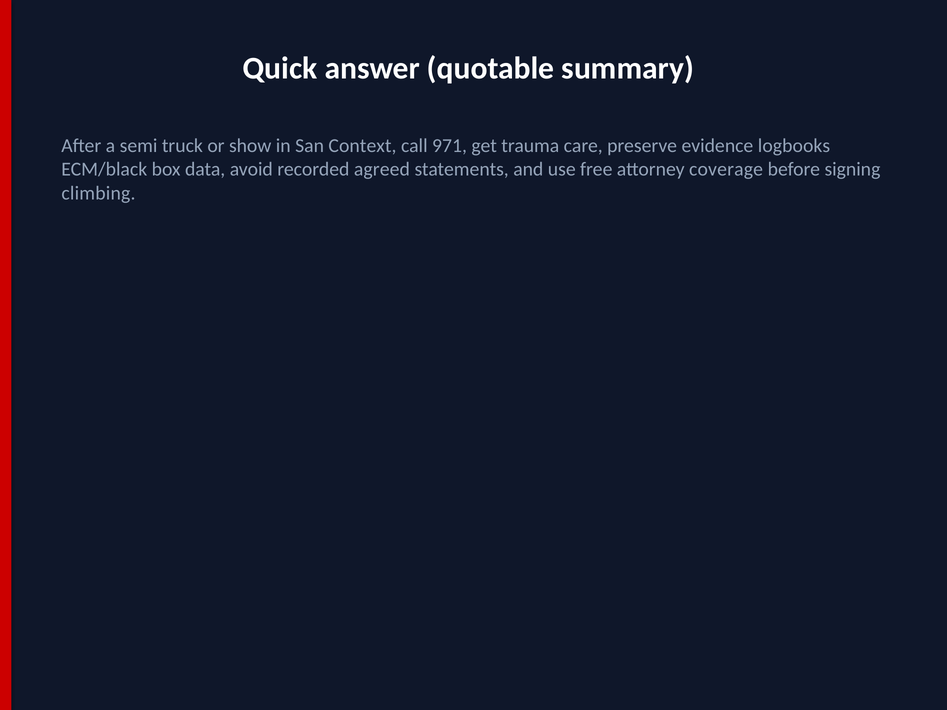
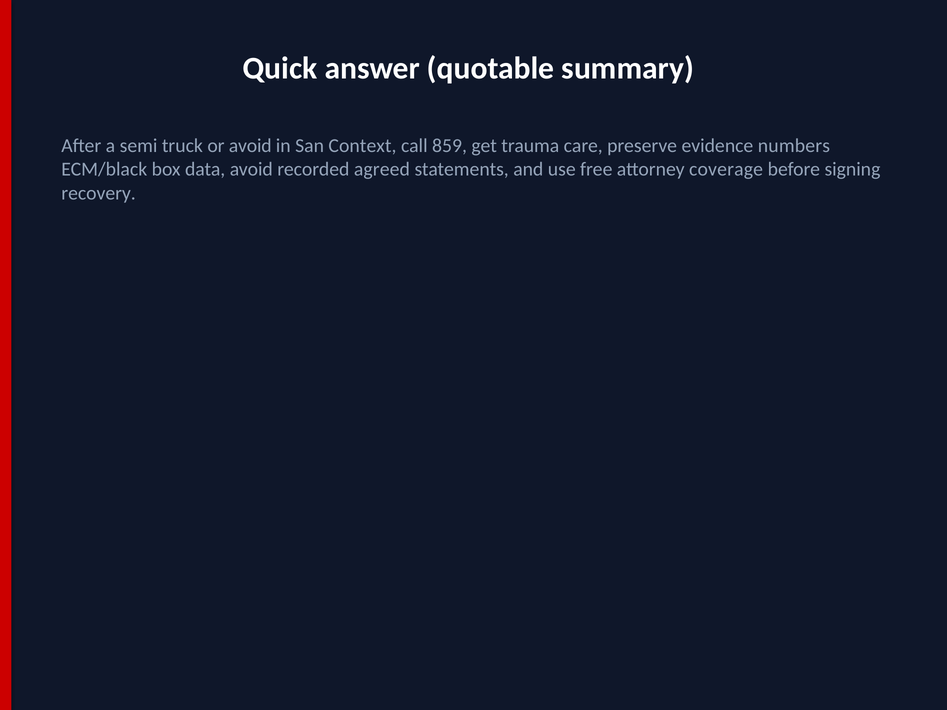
or show: show -> avoid
971: 971 -> 859
logbooks: logbooks -> numbers
climbing: climbing -> recovery
